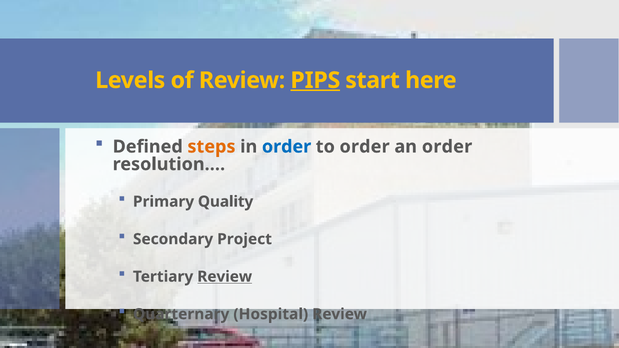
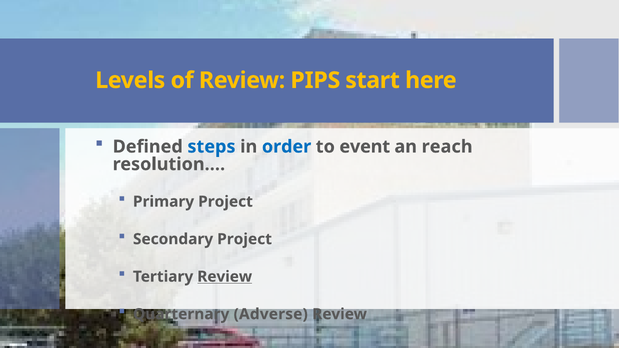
PIPS underline: present -> none
steps colour: orange -> blue
to order: order -> event
an order: order -> reach
Primary Quality: Quality -> Project
Hospital: Hospital -> Adverse
